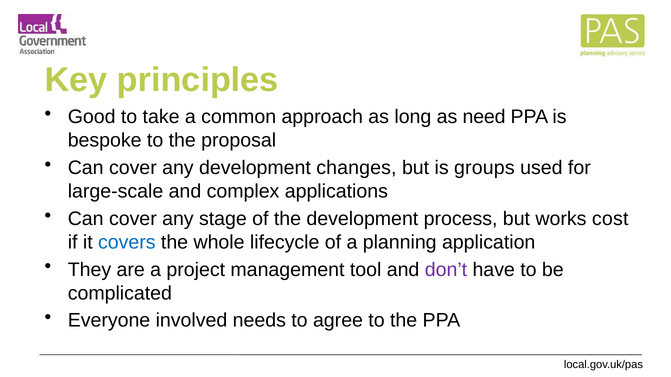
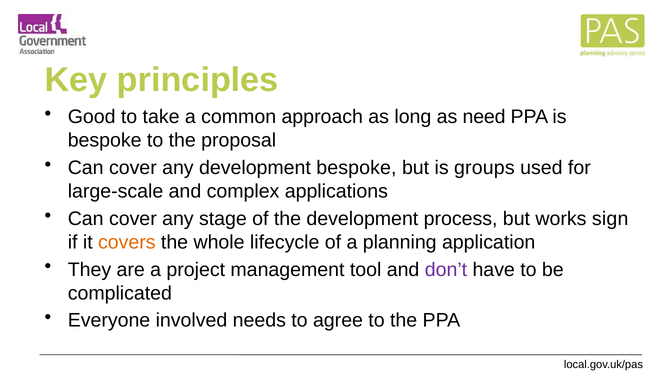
development changes: changes -> bespoke
cost: cost -> sign
covers colour: blue -> orange
